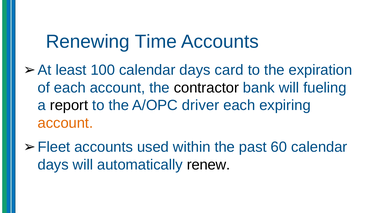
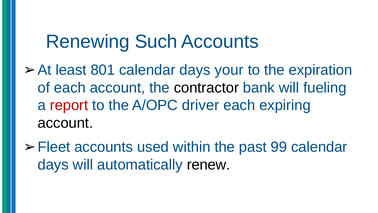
Time: Time -> Such
100: 100 -> 801
card: card -> your
report colour: black -> red
account at (65, 123) colour: orange -> black
60: 60 -> 99
